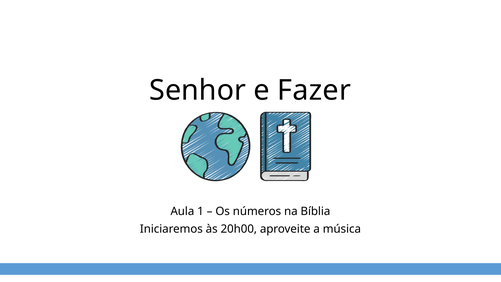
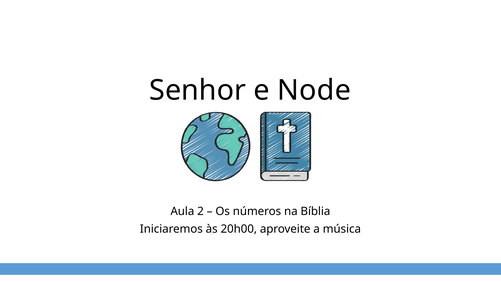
Fazer: Fazer -> Node
1: 1 -> 2
